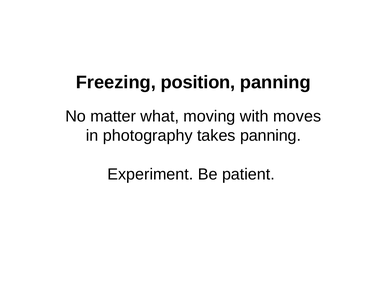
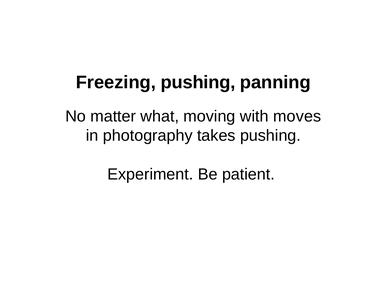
Freezing position: position -> pushing
takes panning: panning -> pushing
